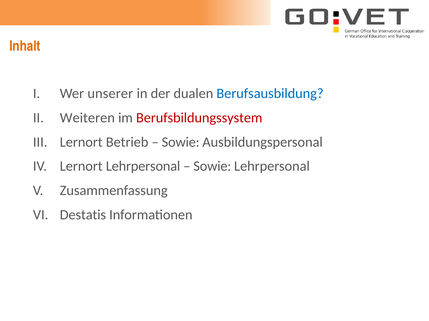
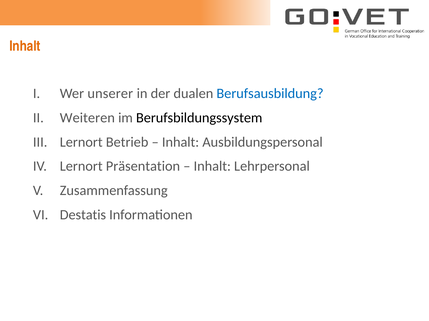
Berufsbildungssystem colour: red -> black
Sowie at (181, 142): Sowie -> Inhalt
Lernort Lehrpersonal: Lehrpersonal -> Präsentation
Sowie at (212, 167): Sowie -> Inhalt
